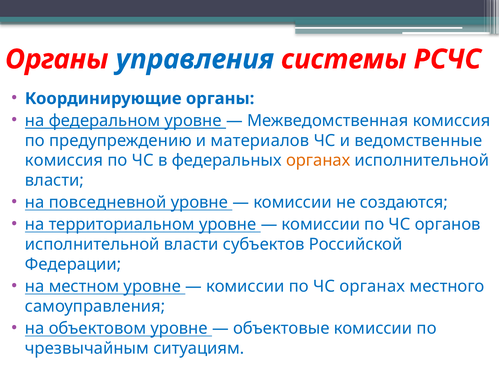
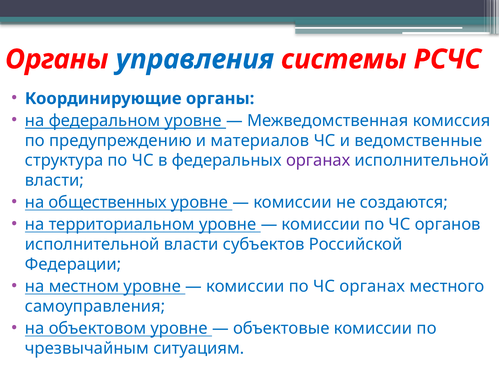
комиссия at (64, 161): комиссия -> структура
органах at (318, 161) colour: orange -> purple
повседневной: повседневной -> общественных
